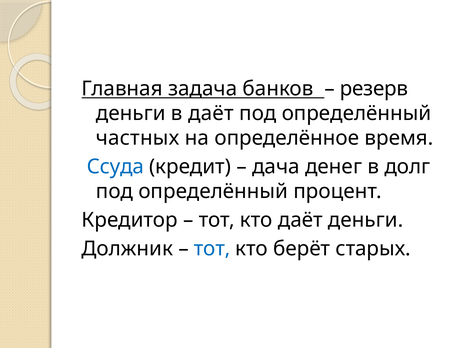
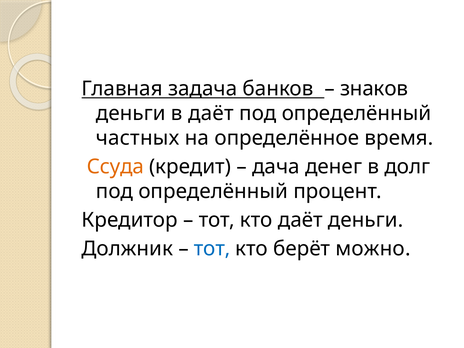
резерв: резерв -> знаков
Ссуда colour: blue -> orange
старых: старых -> можно
